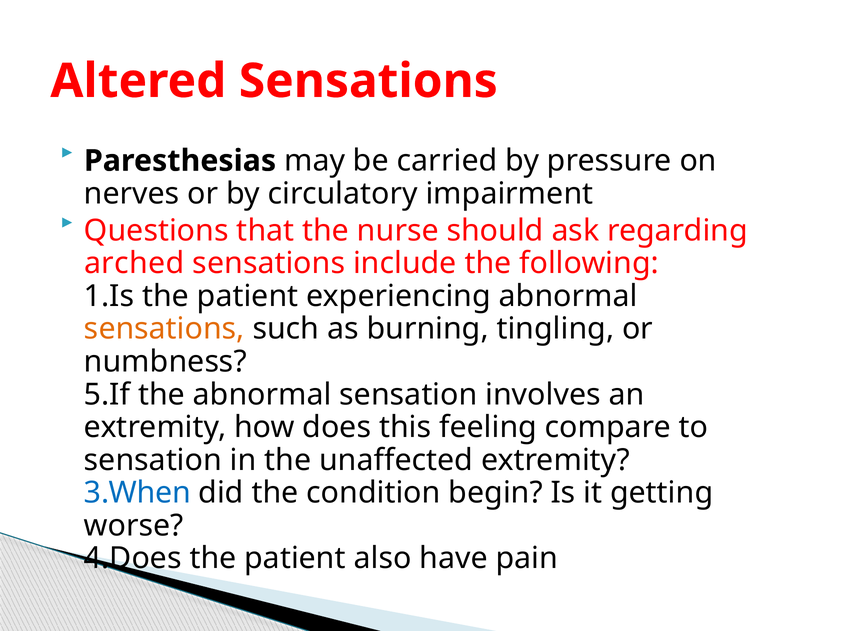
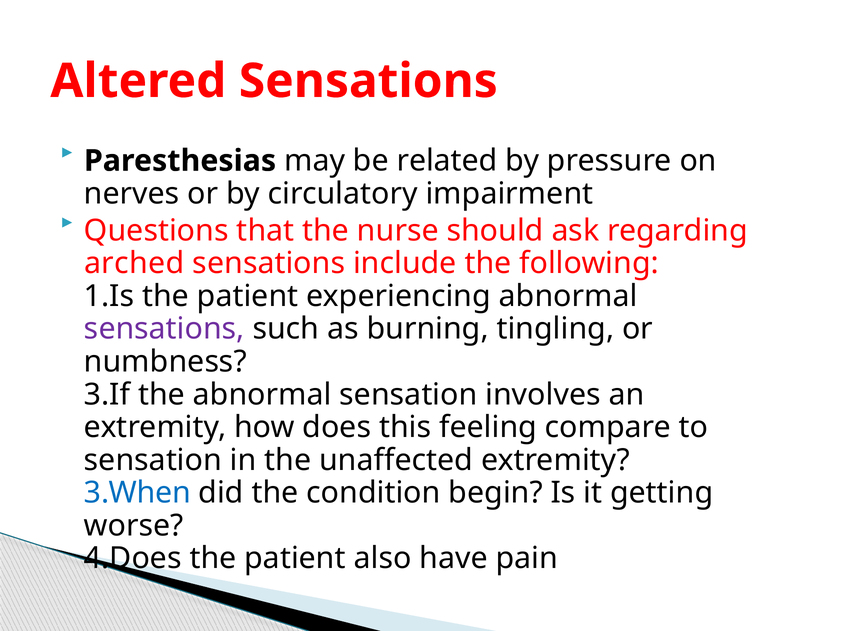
carried: carried -> related
sensations at (164, 329) colour: orange -> purple
5.If: 5.If -> 3.If
